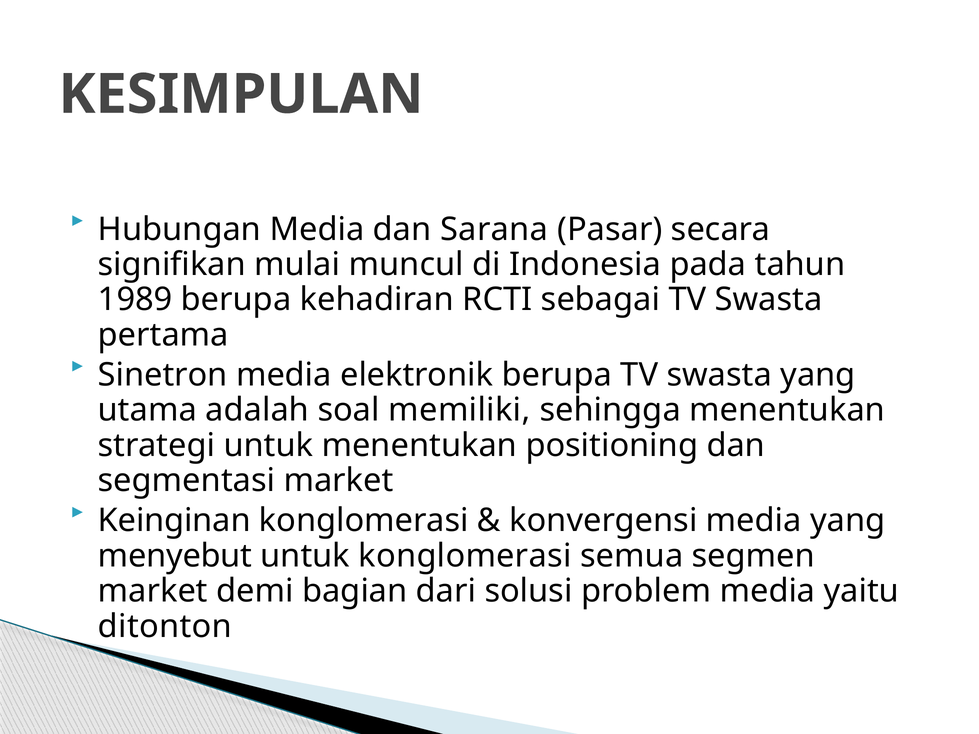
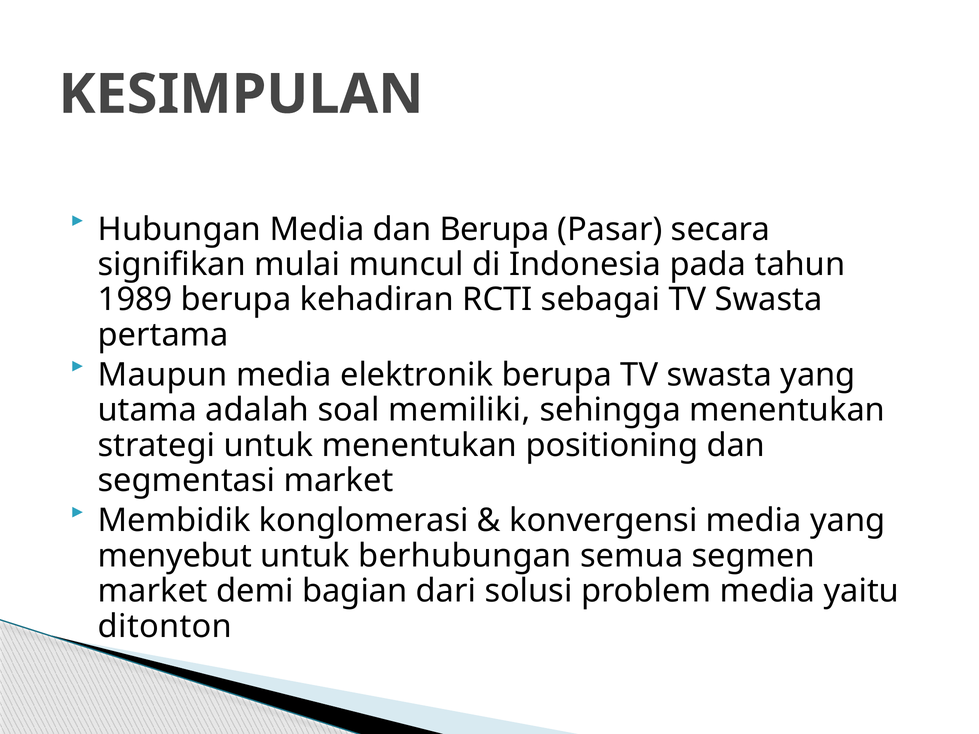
dan Sarana: Sarana -> Berupa
Sinetron: Sinetron -> Maupun
Keinginan: Keinginan -> Membidik
untuk konglomerasi: konglomerasi -> berhubungan
